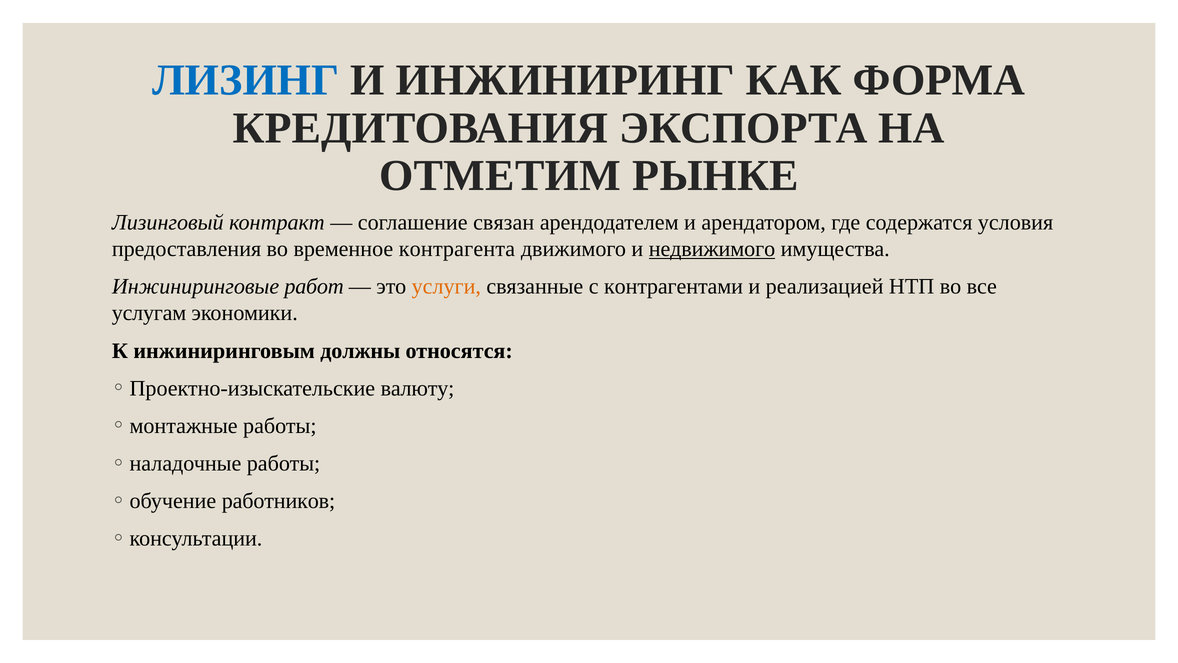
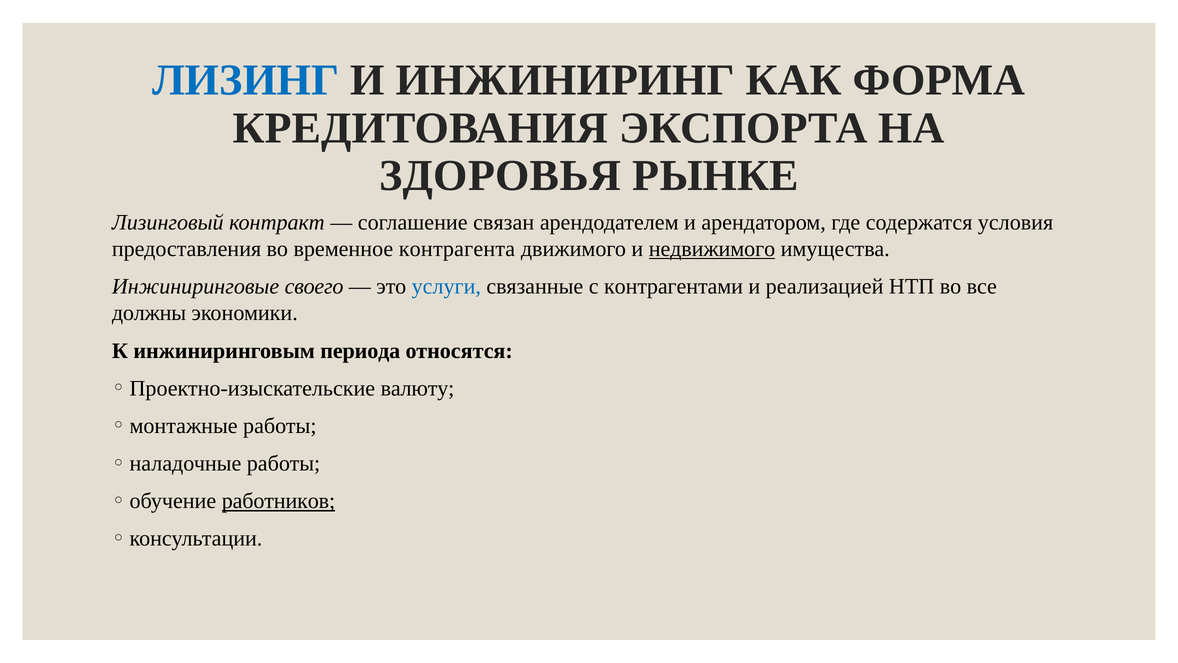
ОТМЕТИМ: ОТМЕТИМ -> ЗДОРОВЬЯ
работ: работ -> своего
услуги colour: orange -> blue
услугам: услугам -> должны
должны: должны -> периода
работников underline: none -> present
